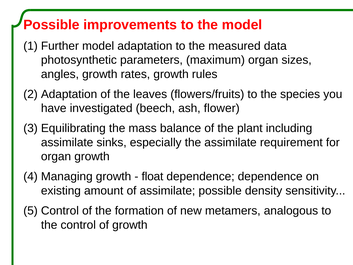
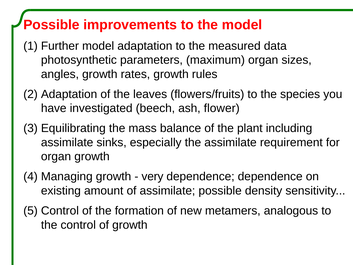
float: float -> very
